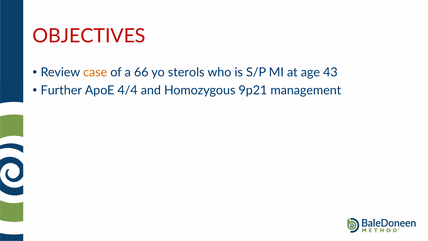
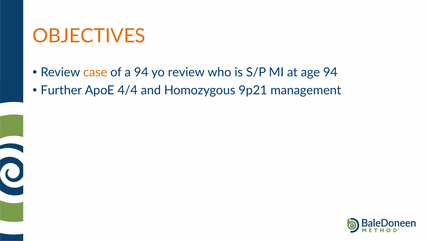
OBJECTIVES colour: red -> orange
a 66: 66 -> 94
yo sterols: sterols -> review
age 43: 43 -> 94
